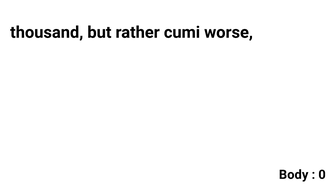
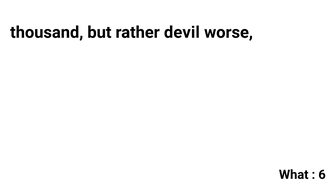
cumi: cumi -> devil
Body: Body -> What
0: 0 -> 6
